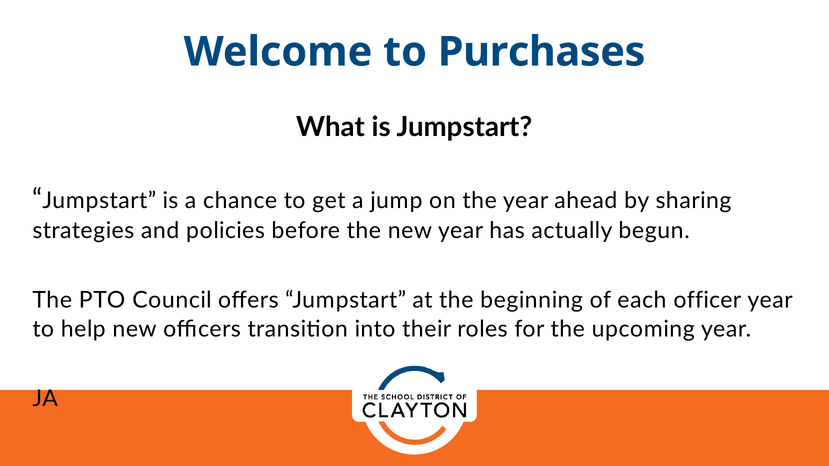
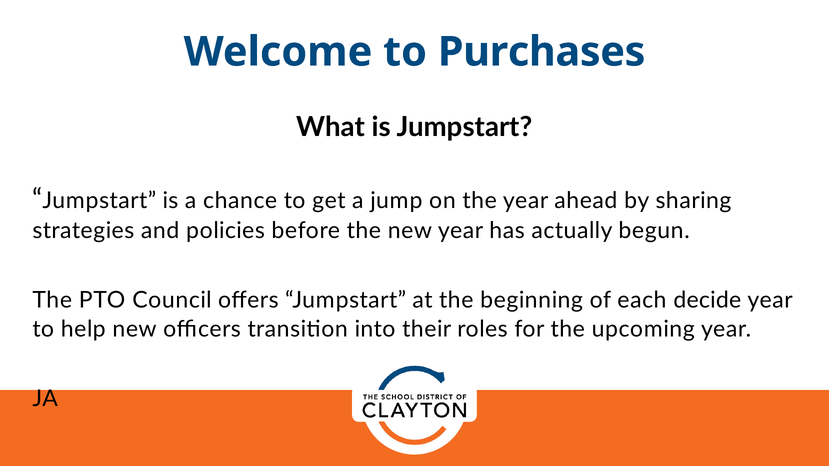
officer: officer -> decide
